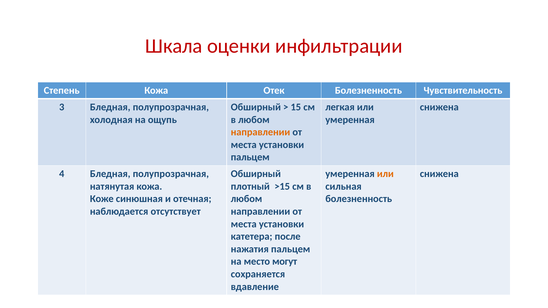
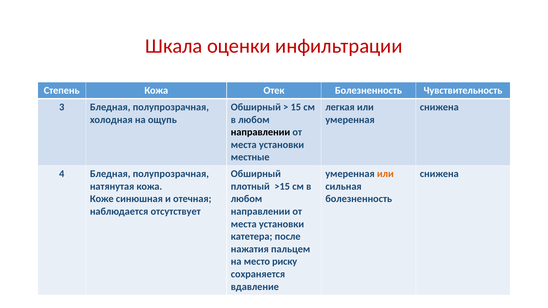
направлении at (260, 132) colour: orange -> black
пальцем at (250, 157): пальцем -> местные
могут: могут -> риску
